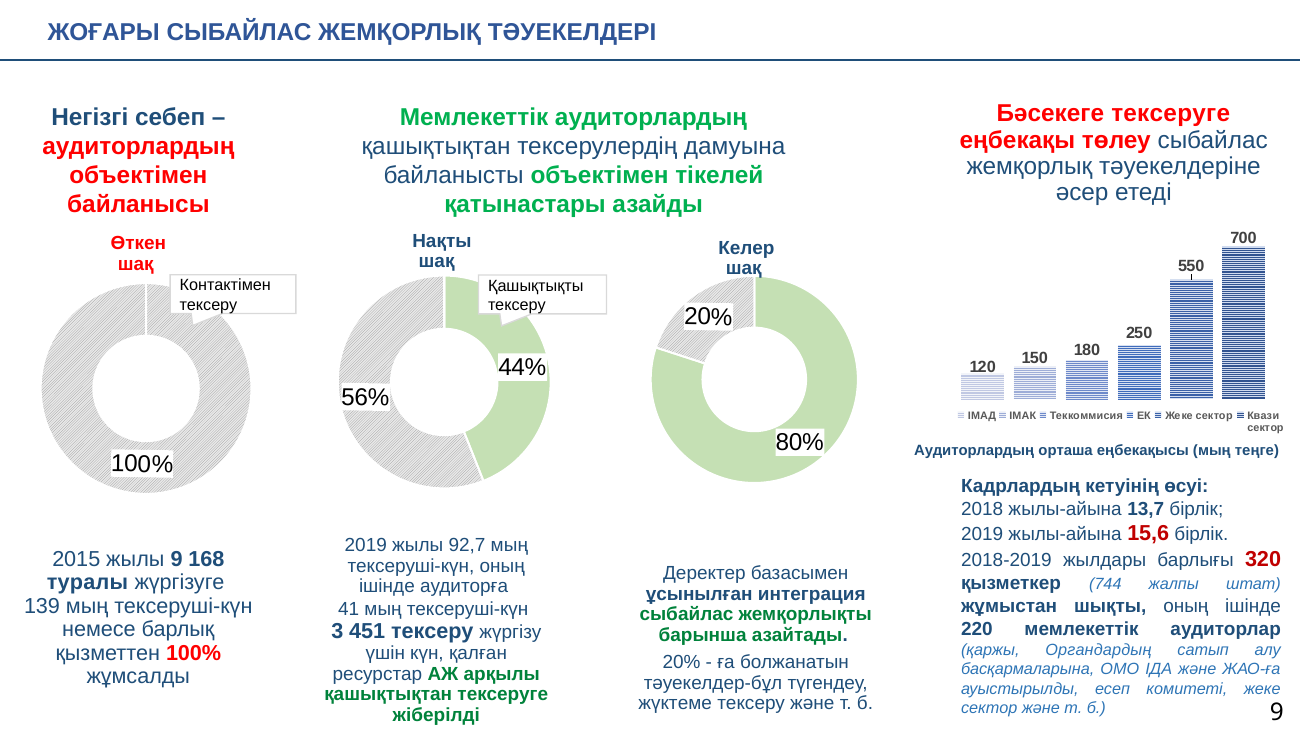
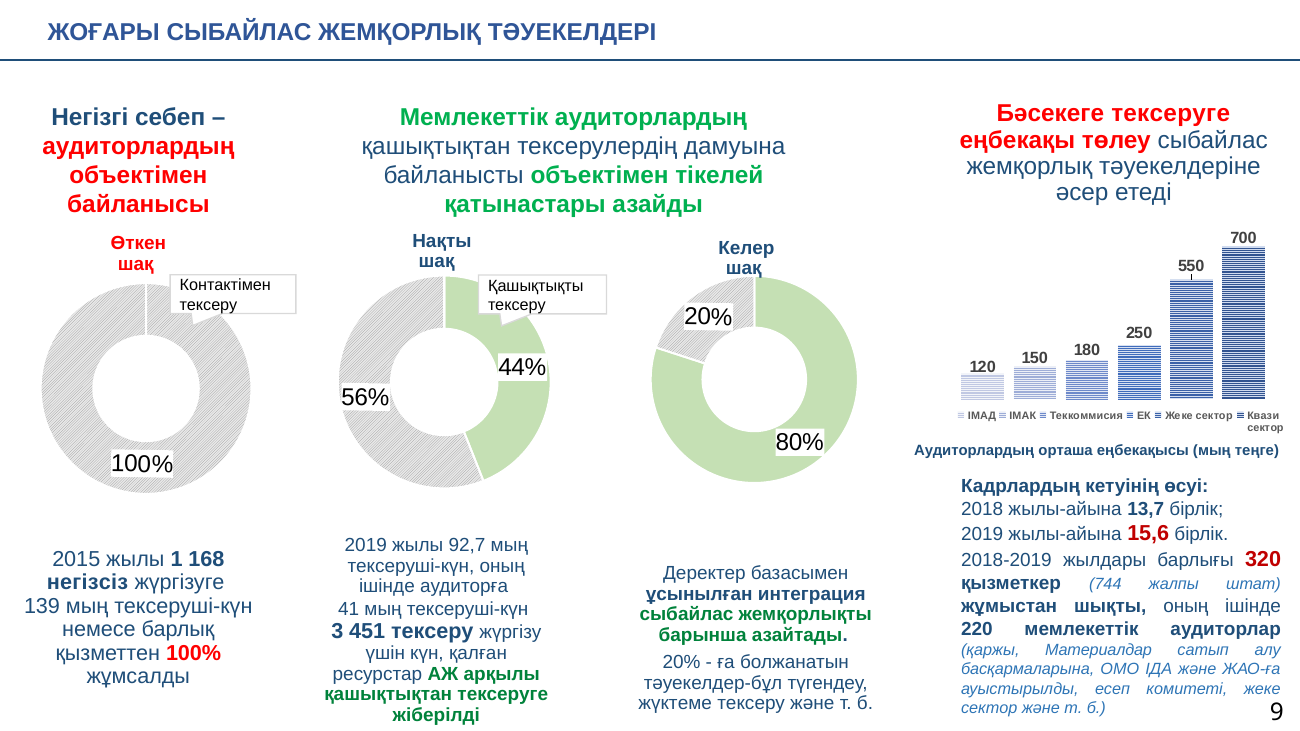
жылы 9: 9 -> 1
туралы: туралы -> негізсіз
Органдардың: Органдардың -> Материалдар
